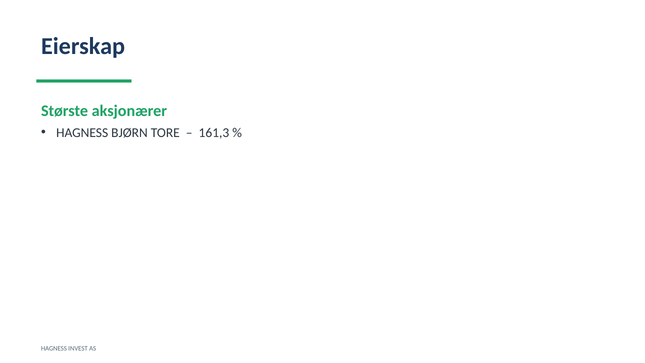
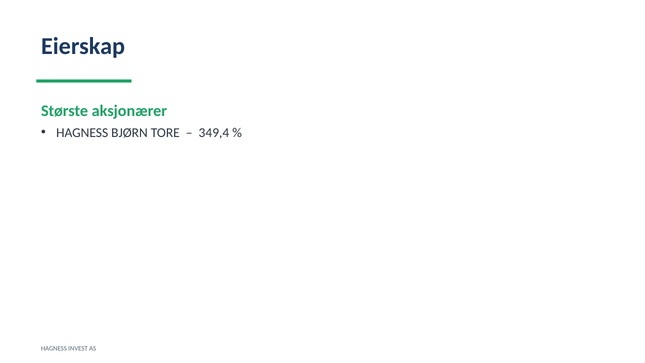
161,3: 161,3 -> 349,4
